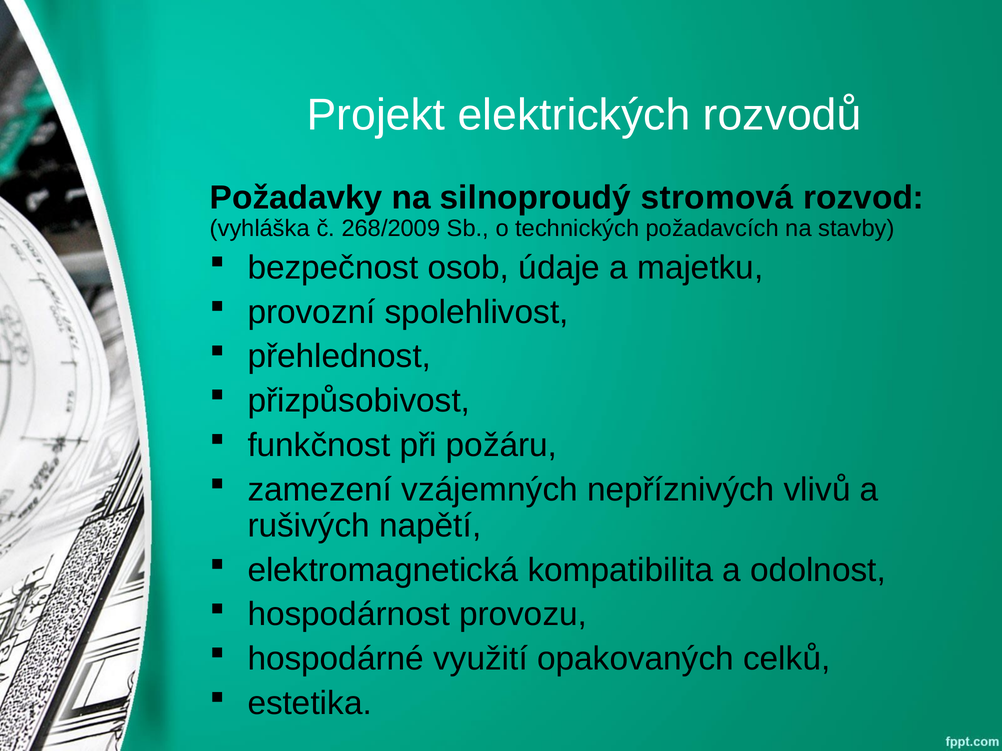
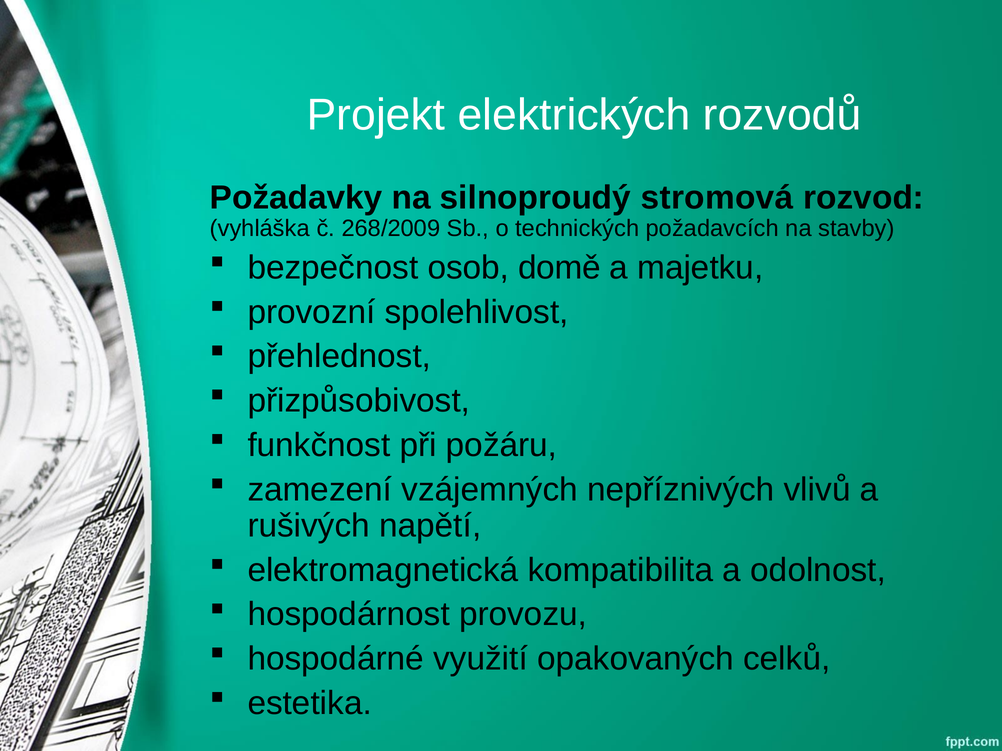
údaje: údaje -> domě
